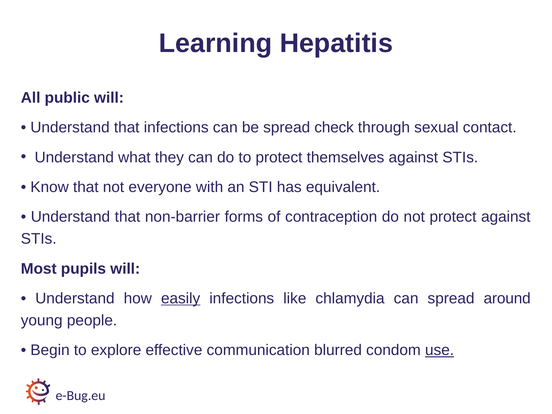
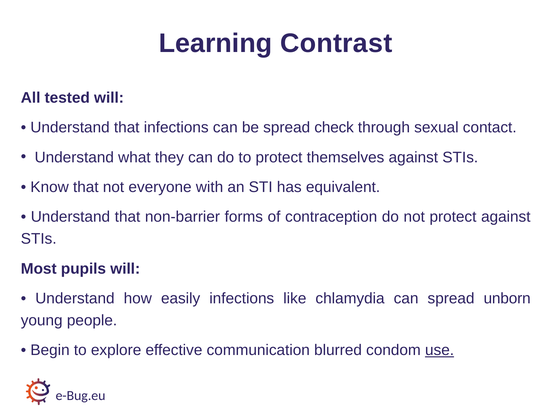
Hepatitis: Hepatitis -> Contrast
public: public -> tested
easily underline: present -> none
around: around -> unborn
